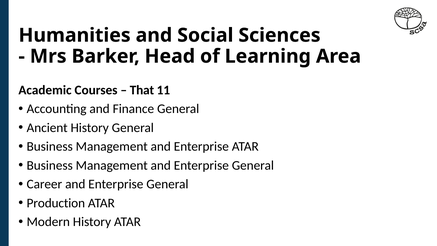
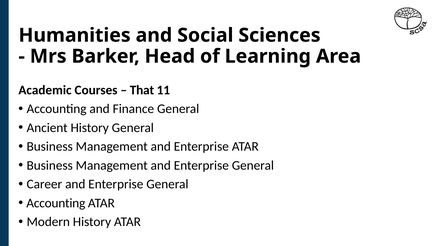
Production at (56, 203): Production -> Accounting
